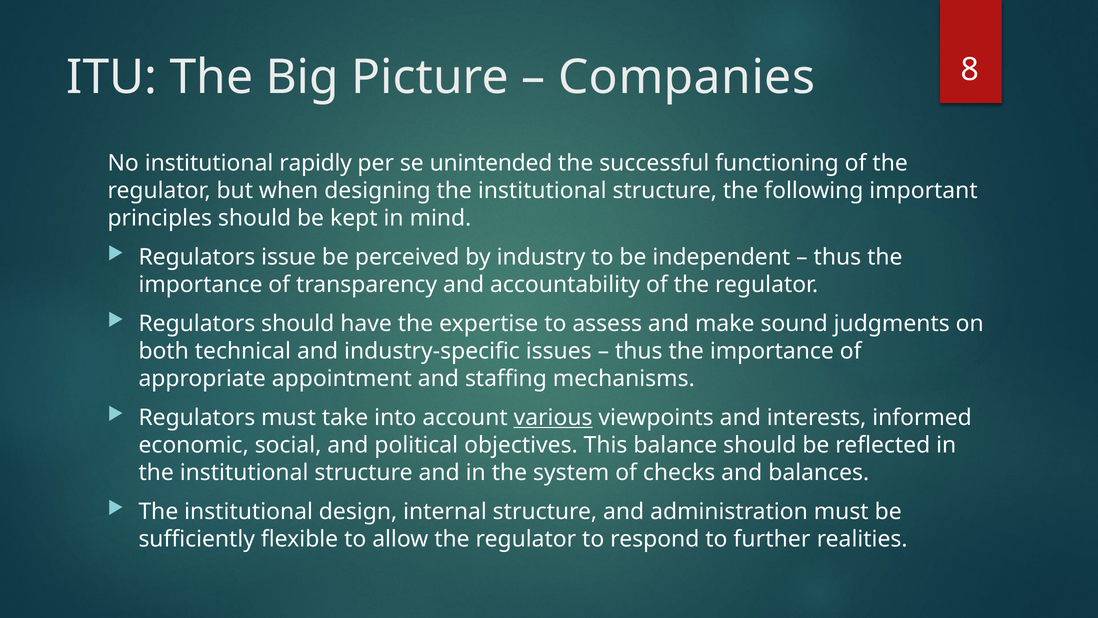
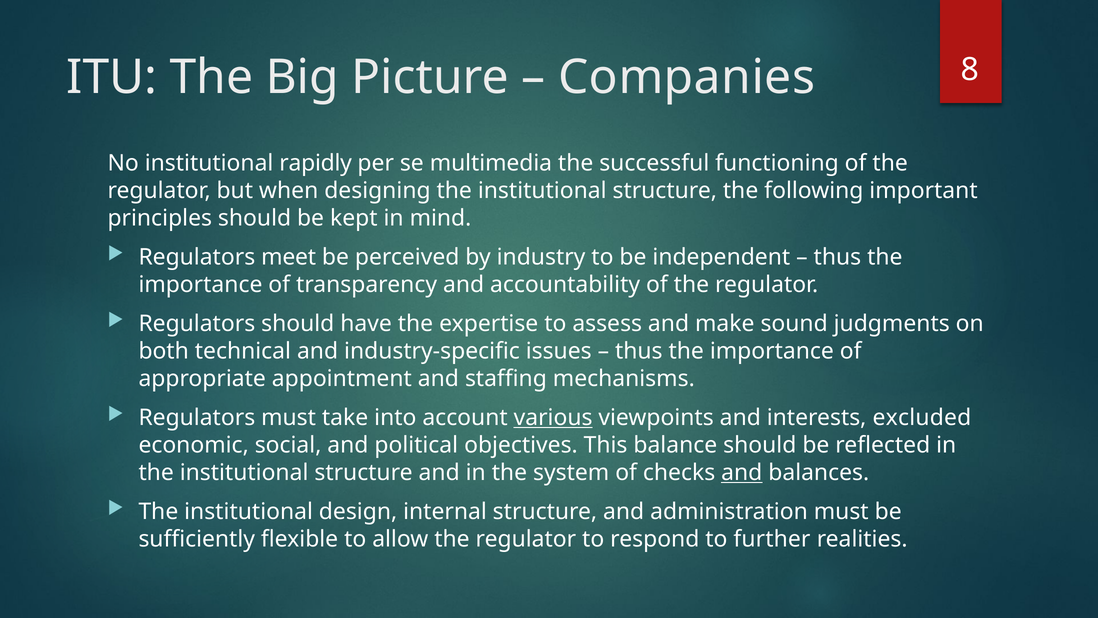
unintended: unintended -> multimedia
issue: issue -> meet
informed: informed -> excluded
and at (742, 472) underline: none -> present
